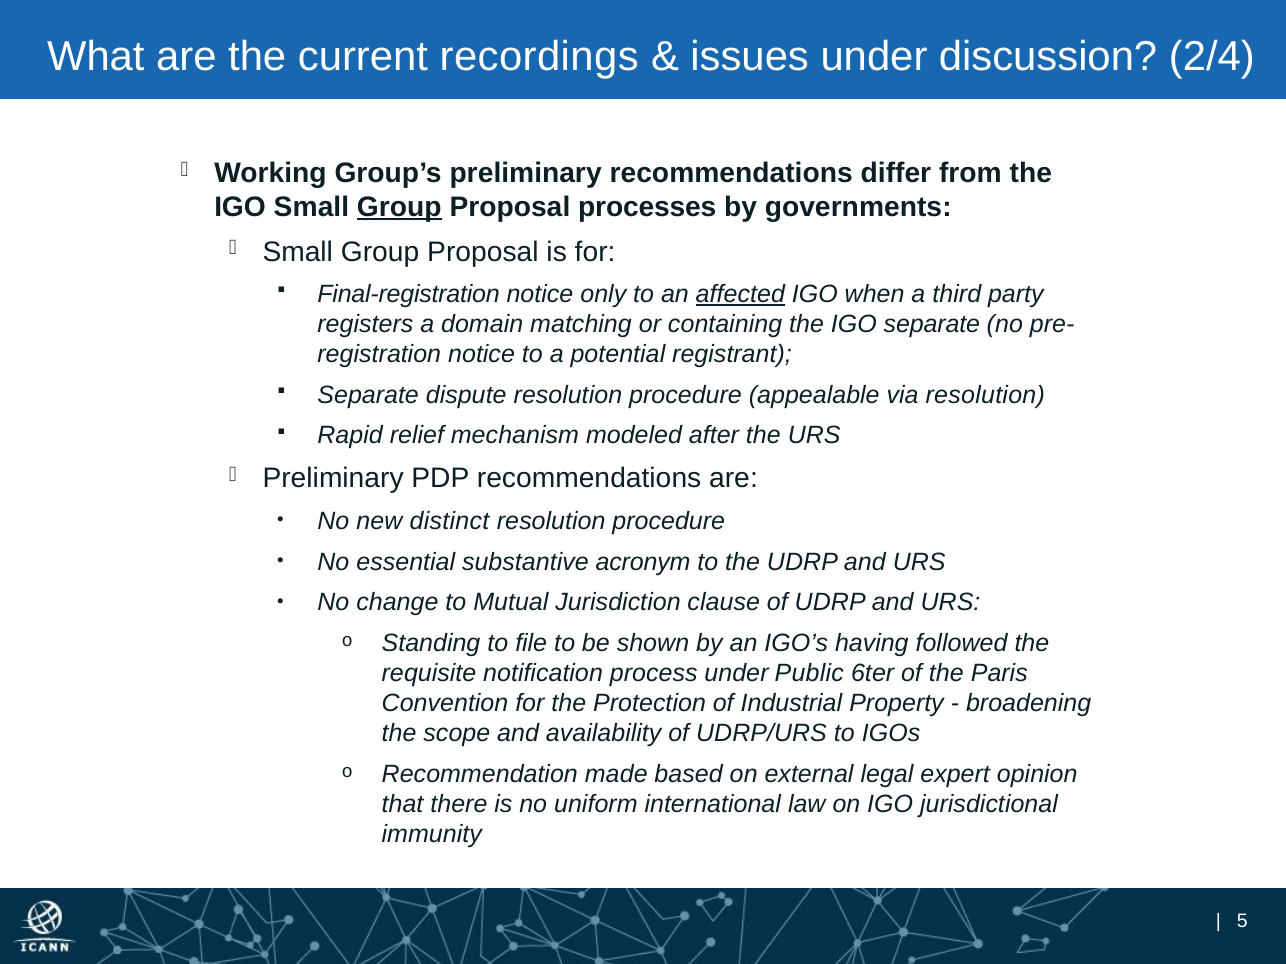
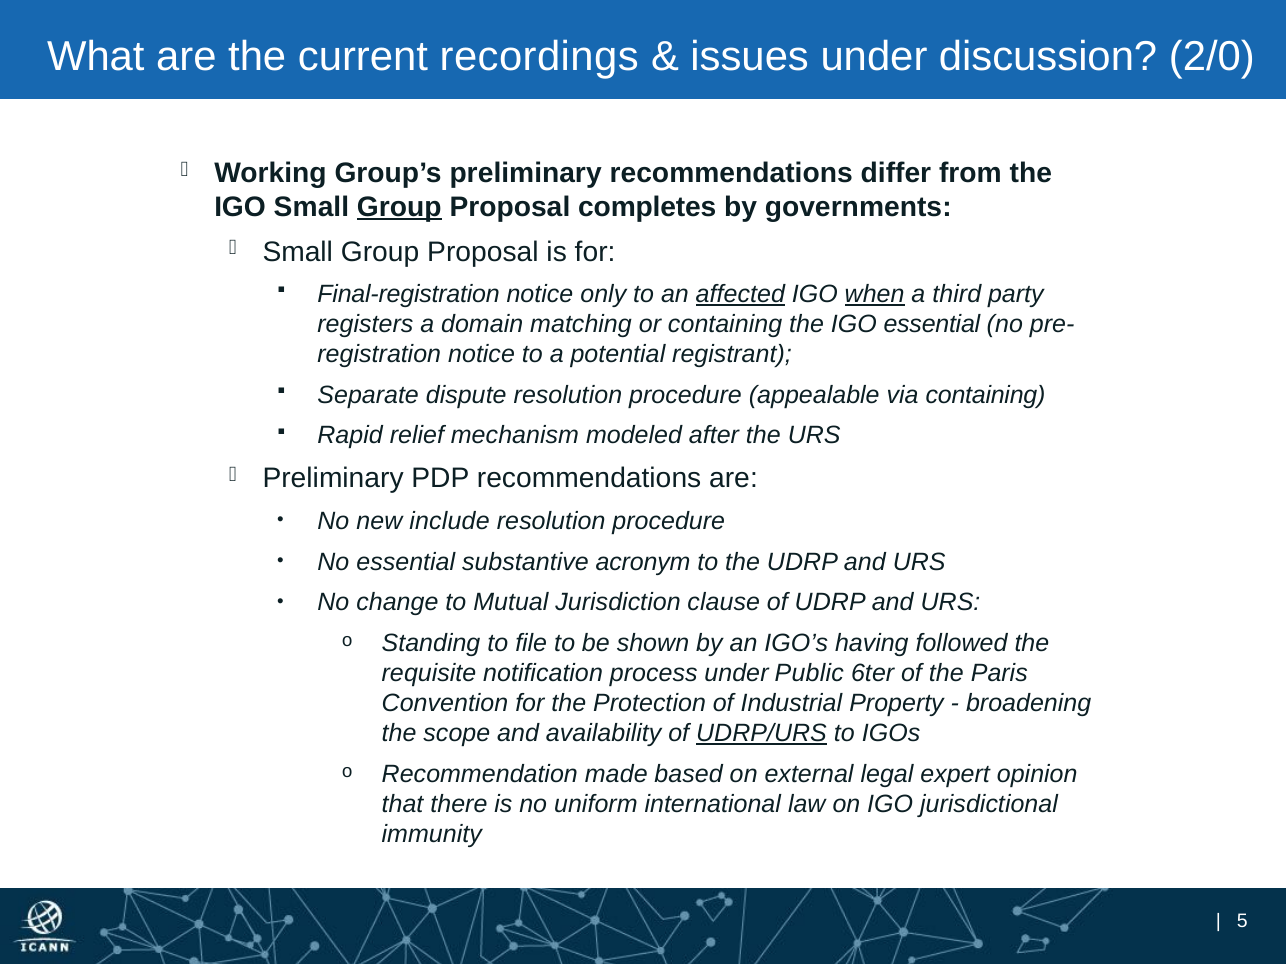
2/4: 2/4 -> 2/0
processes: processes -> completes
when underline: none -> present
IGO separate: separate -> essential
via resolution: resolution -> containing
distinct: distinct -> include
UDRP/URS underline: none -> present
